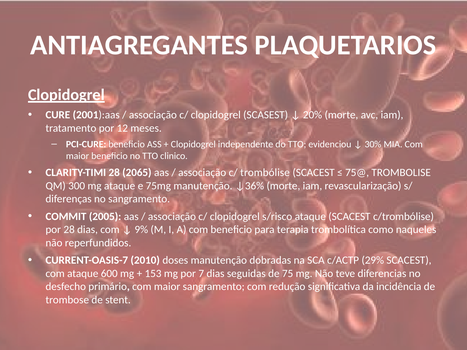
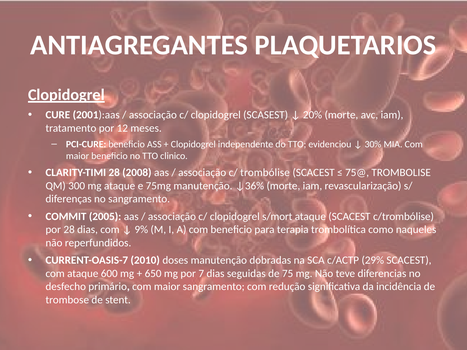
2065: 2065 -> 2008
s/risco: s/risco -> s/mort
153: 153 -> 650
